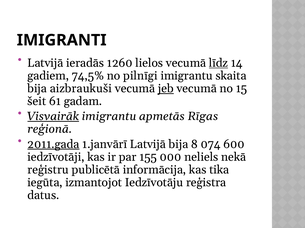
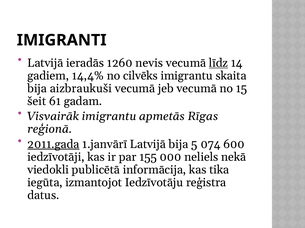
lielos: lielos -> nevis
74,5%: 74,5% -> 14,4%
pilnīgi: pilnīgi -> cilvēks
jeb underline: present -> none
Visvairāk underline: present -> none
8: 8 -> 5
reģistru: reģistru -> viedokli
